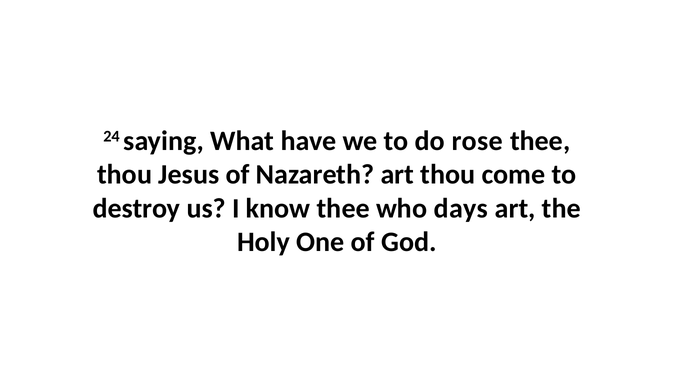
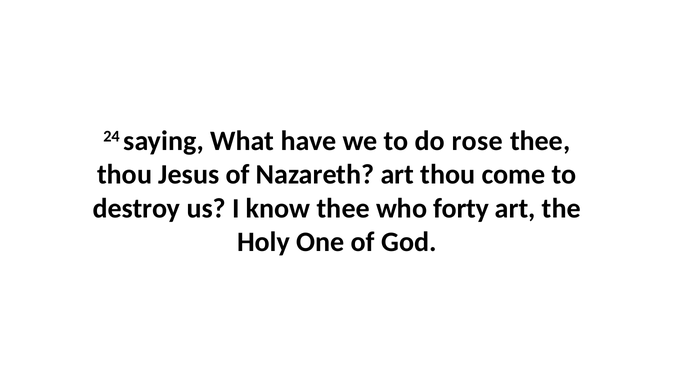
days: days -> forty
